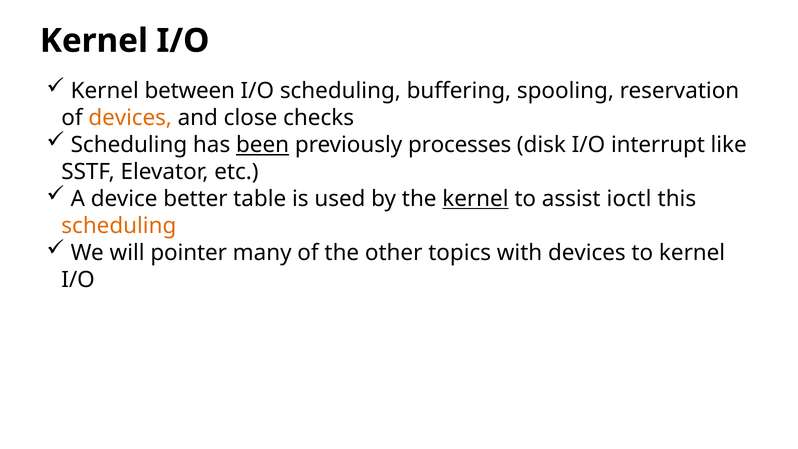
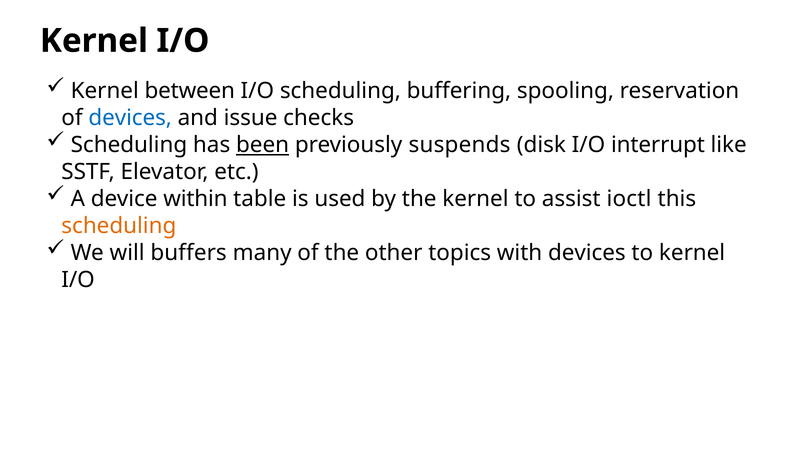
devices at (130, 118) colour: orange -> blue
close: close -> issue
processes: processes -> suspends
better: better -> within
kernel at (475, 199) underline: present -> none
pointer: pointer -> buffers
